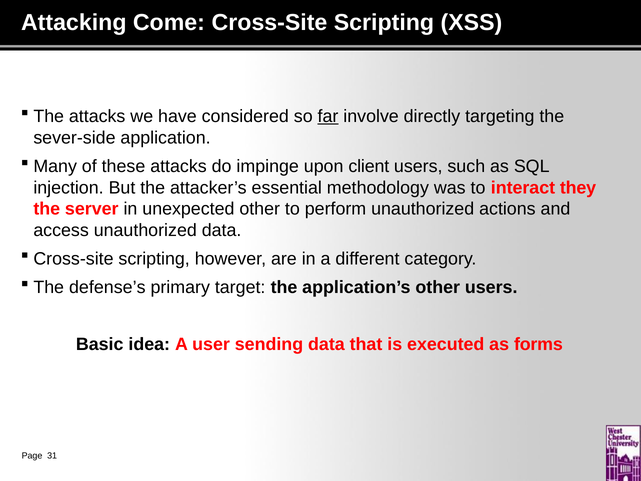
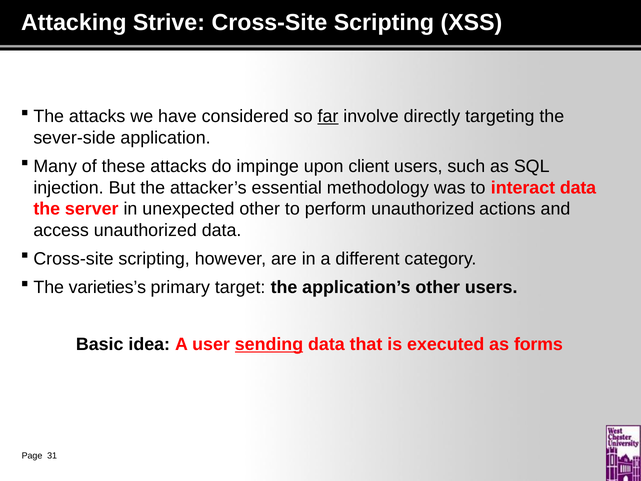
Come: Come -> Strive
interact they: they -> data
defense’s: defense’s -> varieties’s
sending underline: none -> present
